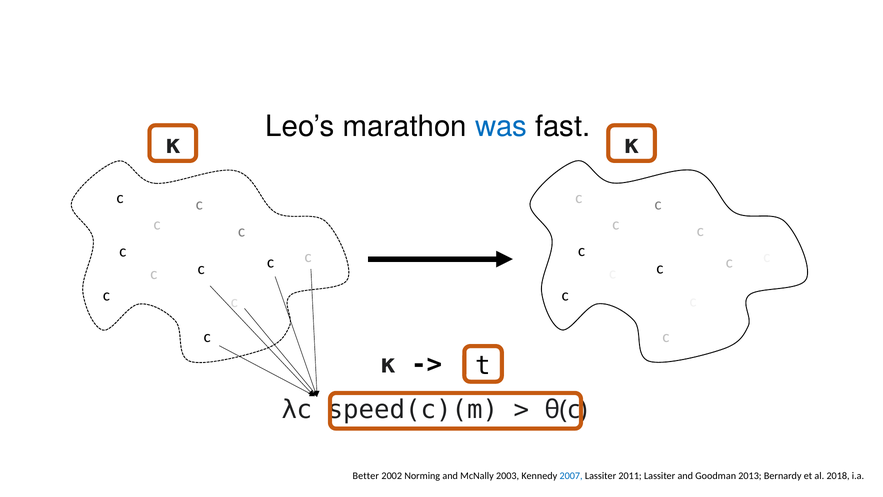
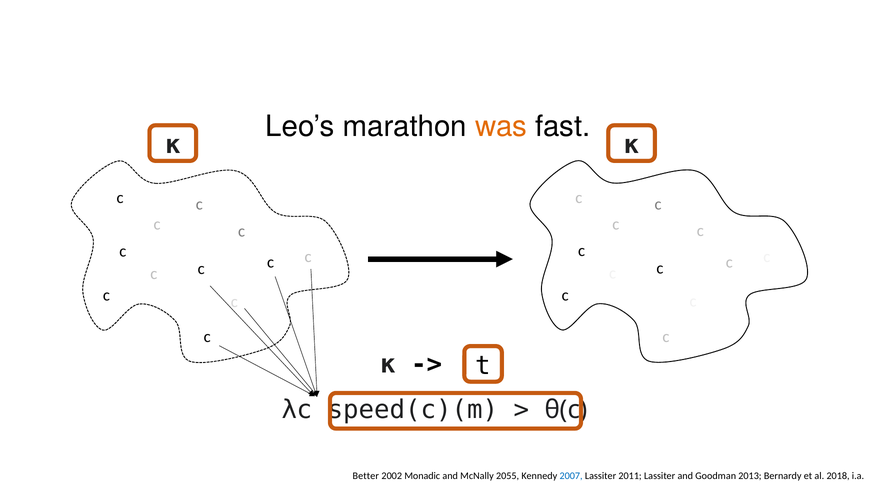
was colour: blue -> orange
Norming: Norming -> Monadic
2003: 2003 -> 2055
